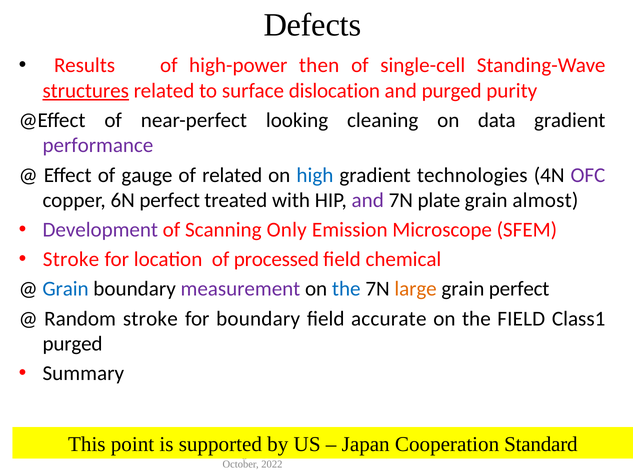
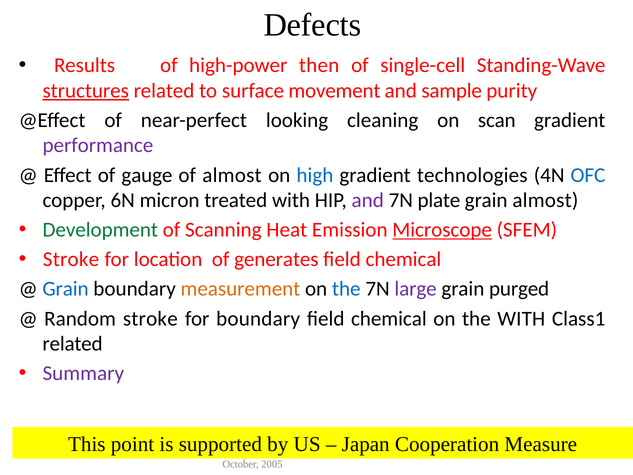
dislocation: dislocation -> movement
and purged: purged -> sample
data: data -> scan
of related: related -> almost
OFC colour: purple -> blue
6N perfect: perfect -> micron
Development colour: purple -> green
Only: Only -> Heat
Microscope underline: none -> present
processed: processed -> generates
measurement colour: purple -> orange
large colour: orange -> purple
grain perfect: perfect -> purged
accurate at (389, 318): accurate -> chemical
the FIELD: FIELD -> WITH
purged at (73, 344): purged -> related
Summary colour: black -> purple
Standard: Standard -> Measure
2022: 2022 -> 2005
